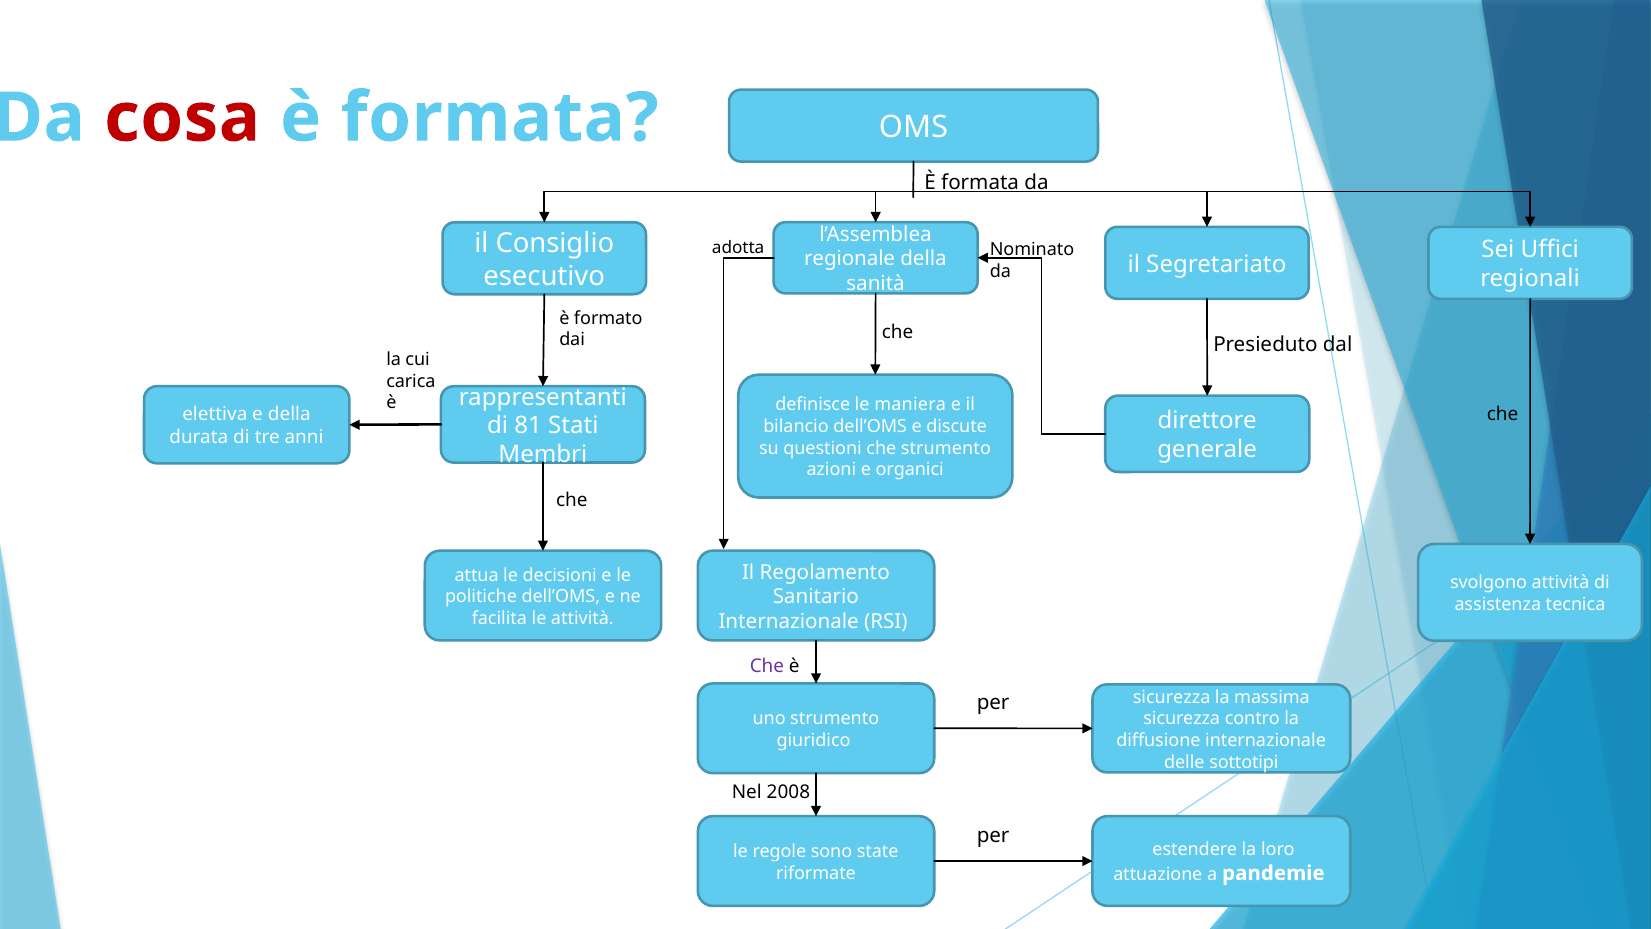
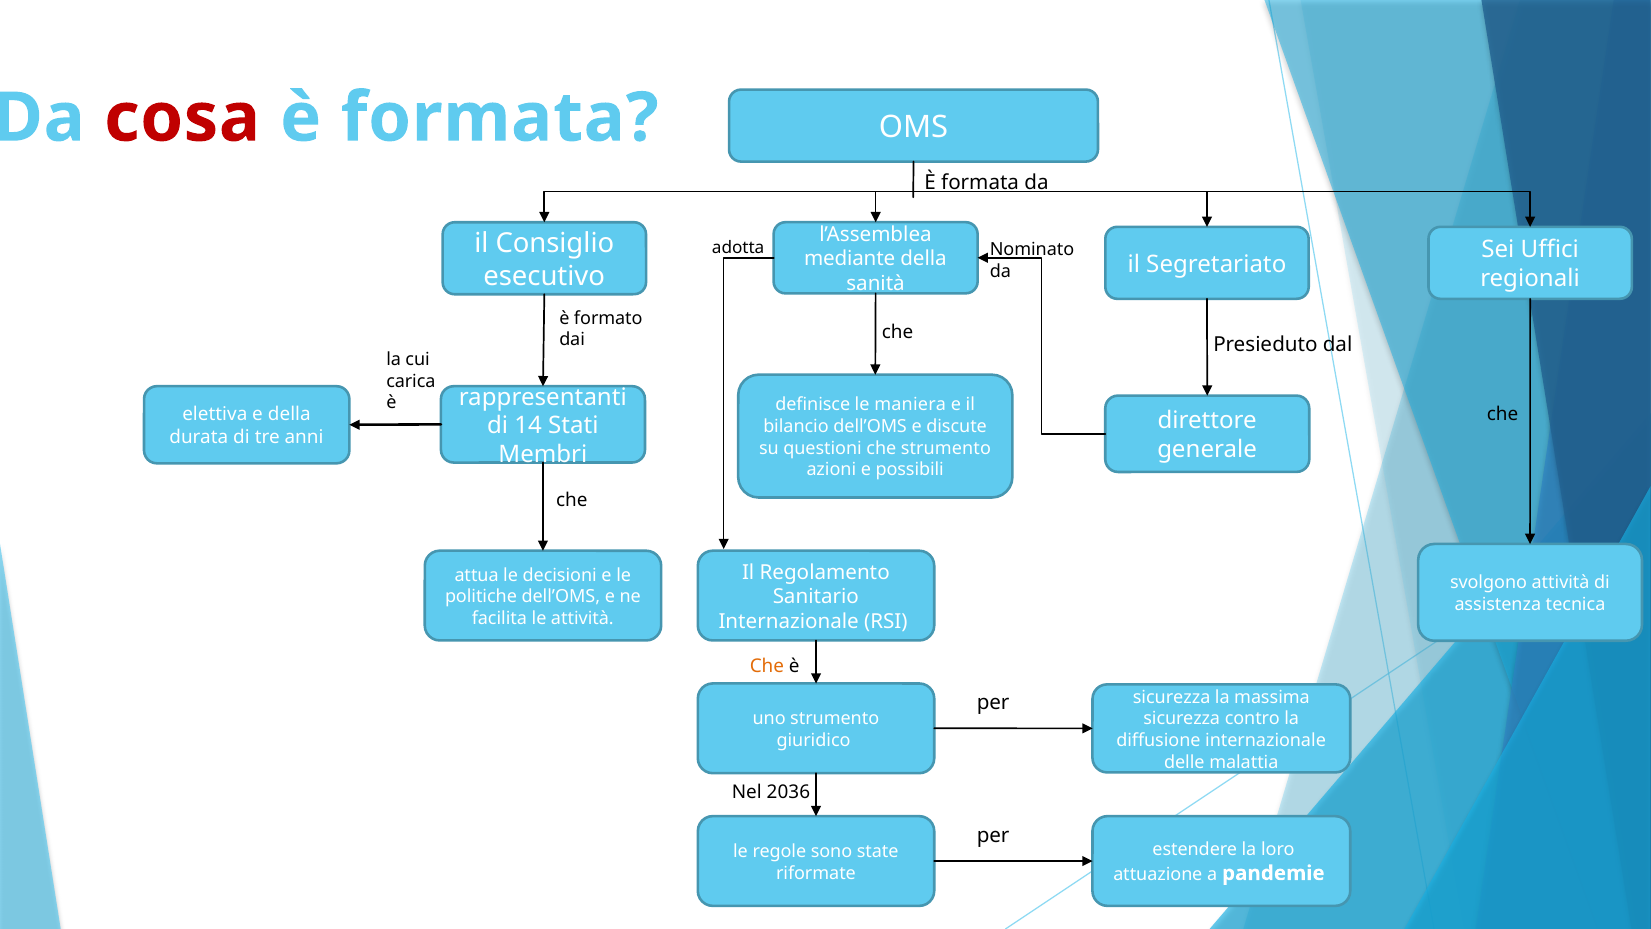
regionale: regionale -> mediante
81: 81 -> 14
organici: organici -> possibili
Che at (767, 666) colour: purple -> orange
sottotipi: sottotipi -> malattia
2008: 2008 -> 2036
